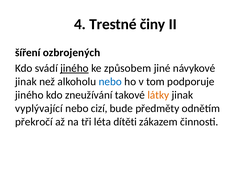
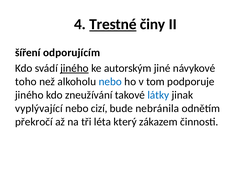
Trestné underline: none -> present
ozbrojených: ozbrojených -> odporujícím
způsobem: způsobem -> autorským
jinak at (26, 82): jinak -> toho
látky colour: orange -> blue
předměty: předměty -> nebránila
dítěti: dítěti -> který
